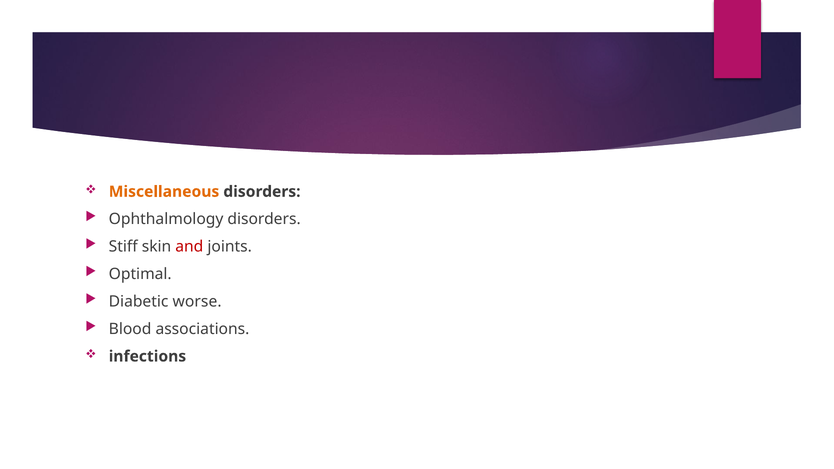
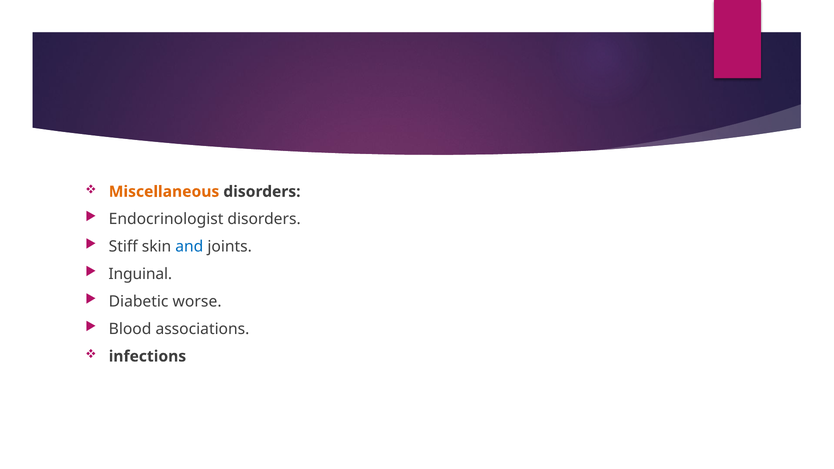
Ophthalmology: Ophthalmology -> Endocrinologist
and colour: red -> blue
Optimal: Optimal -> Inguinal
